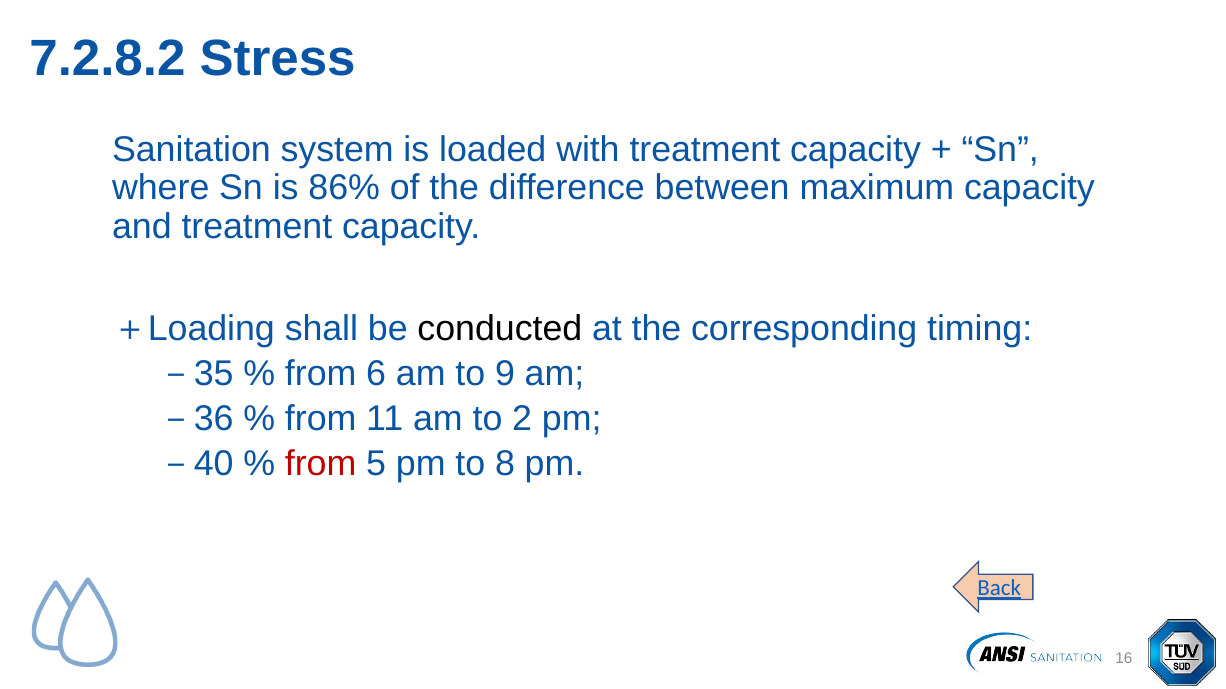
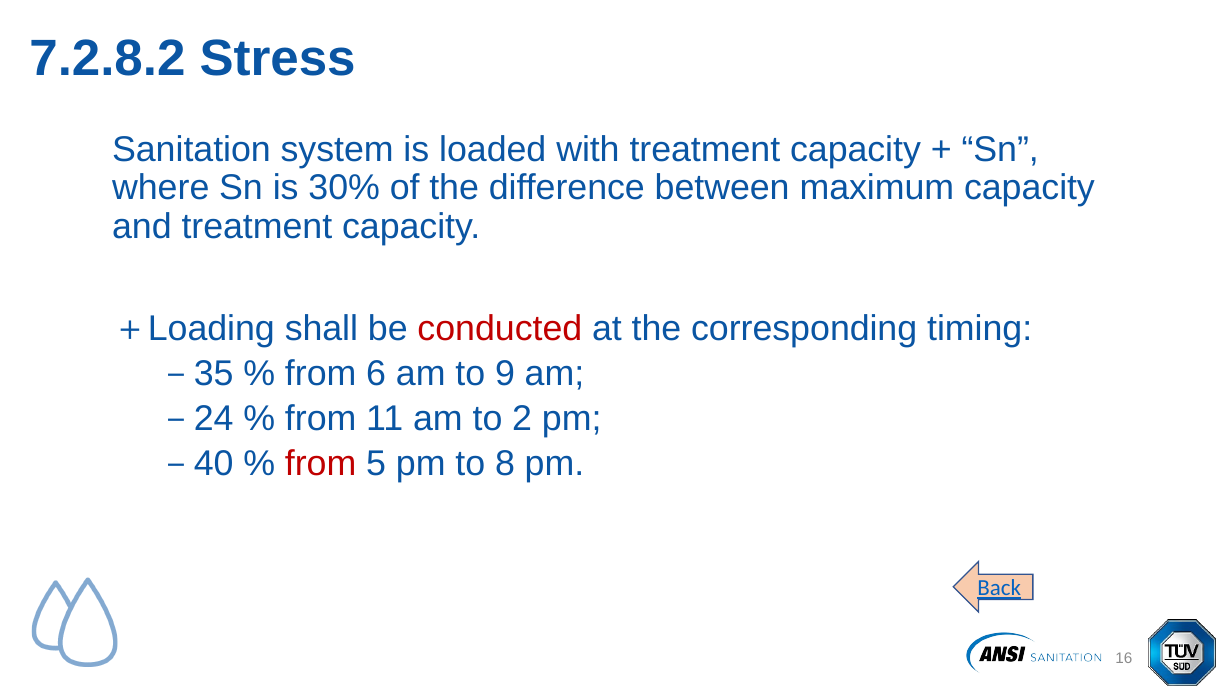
86%: 86% -> 30%
conducted colour: black -> red
36: 36 -> 24
